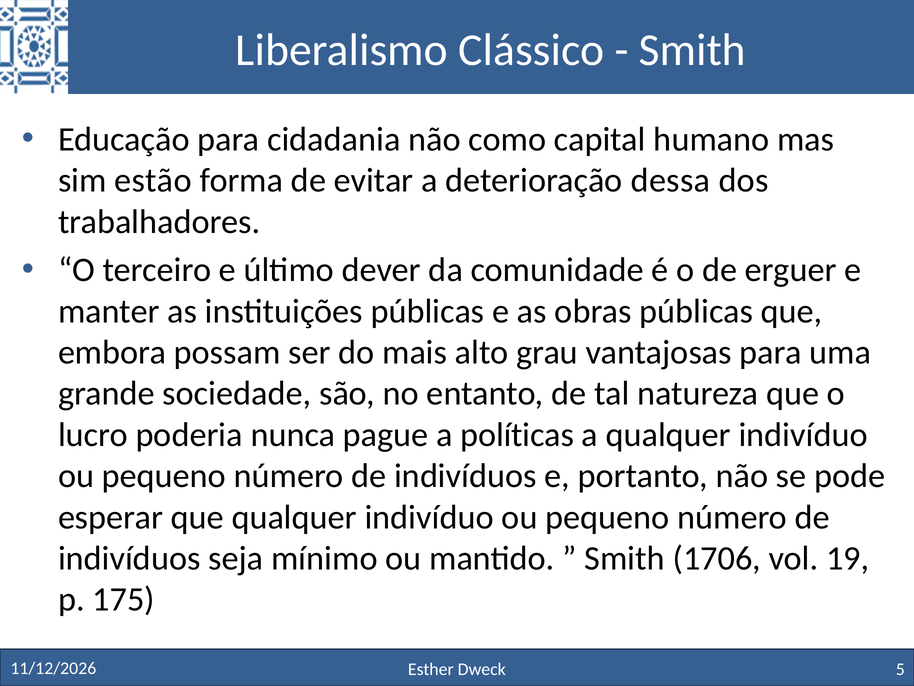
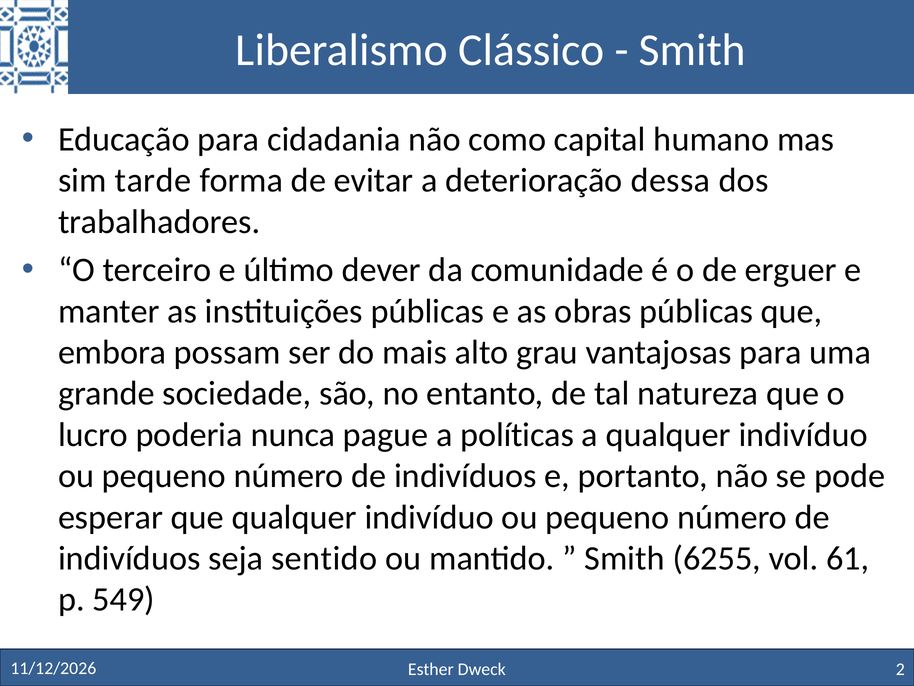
estão: estão -> tarde
mínimo: mínimo -> sentido
1706: 1706 -> 6255
19: 19 -> 61
175: 175 -> 549
5: 5 -> 2
